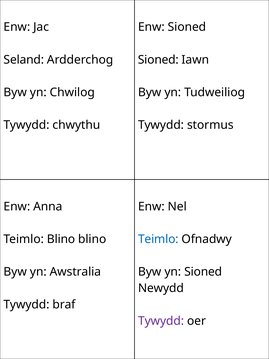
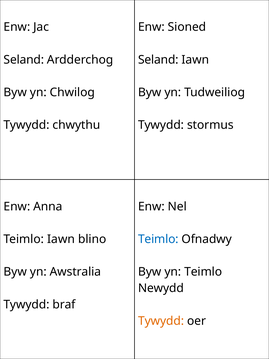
Sioned at (158, 60): Sioned -> Seland
Teimlo Blino: Blino -> Iawn
yn Sioned: Sioned -> Teimlo
Tywydd at (161, 321) colour: purple -> orange
